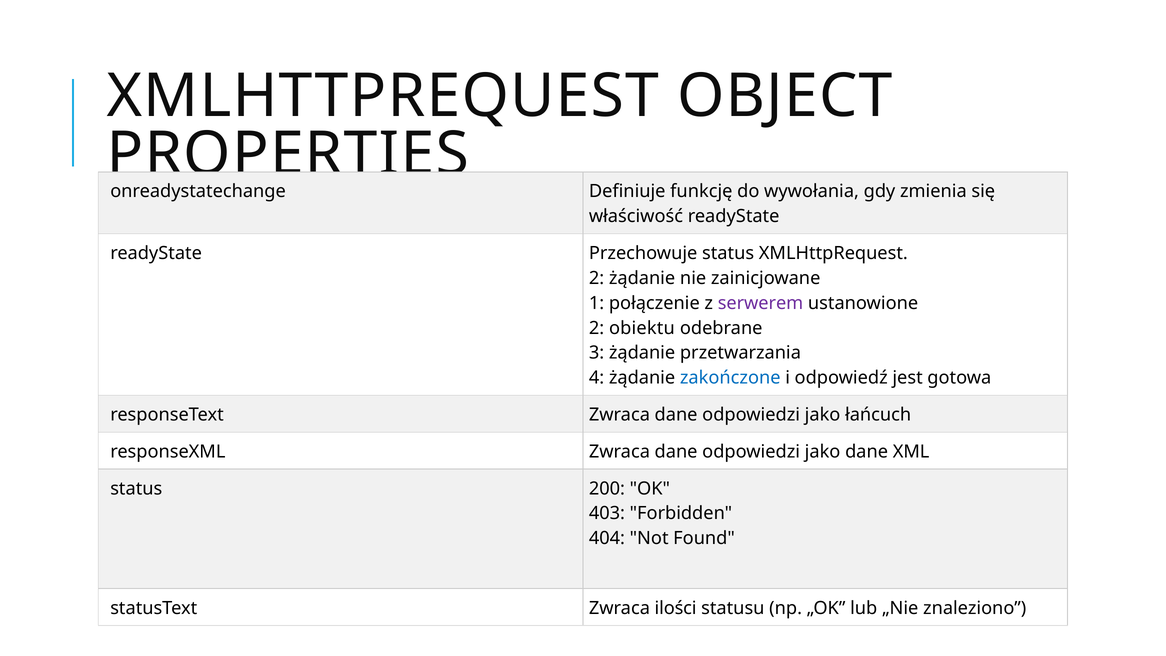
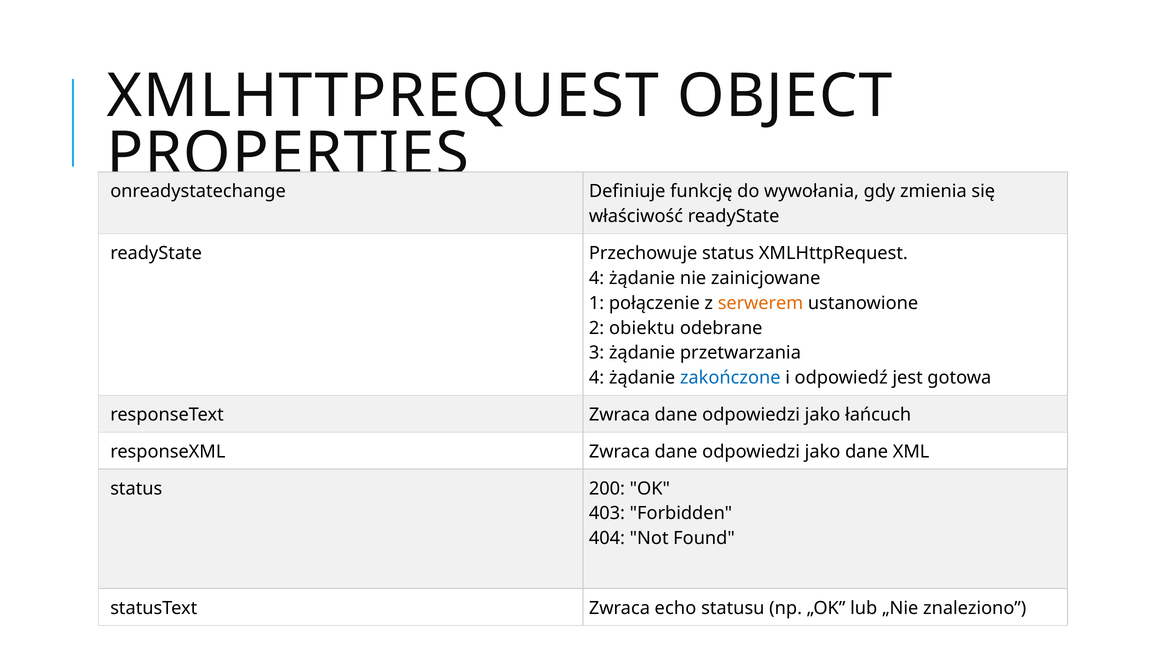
2 at (597, 278): 2 -> 4
serwerem colour: purple -> orange
ilości: ilości -> echo
